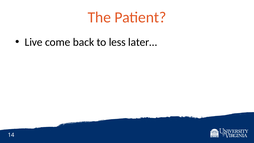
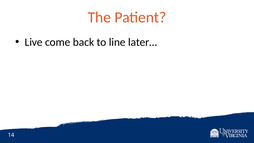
less: less -> line
